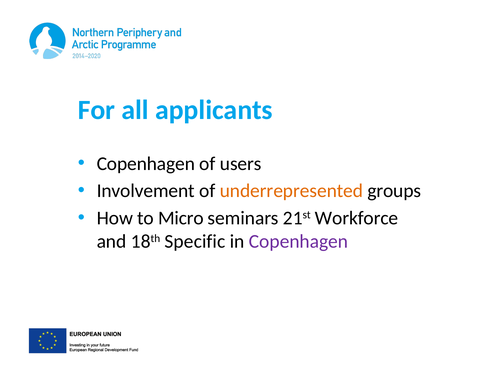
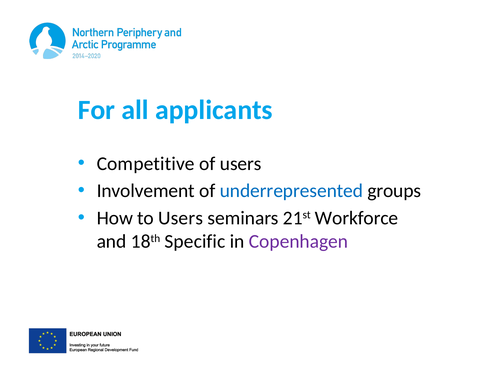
Copenhagen at (146, 164): Copenhagen -> Competitive
underrepresented colour: orange -> blue
to Micro: Micro -> Users
